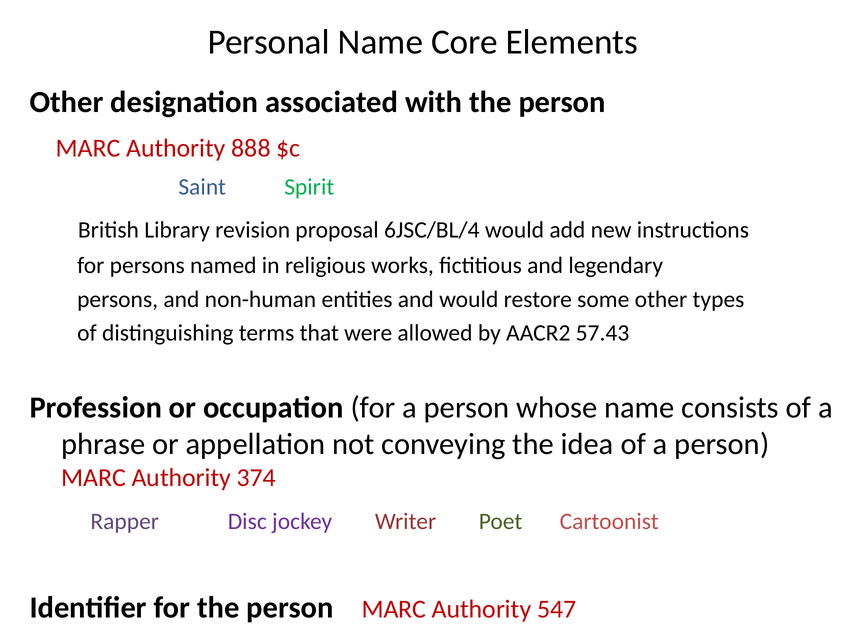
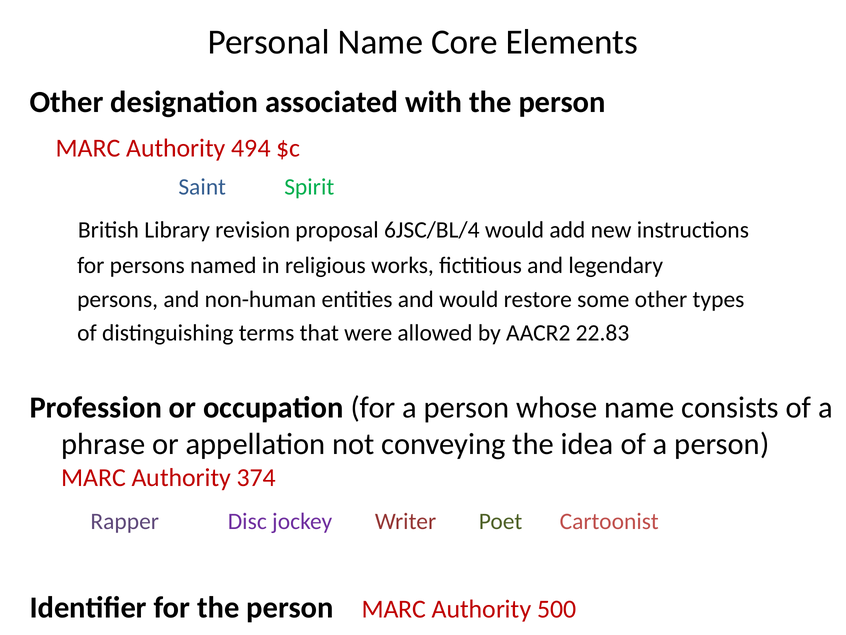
888: 888 -> 494
57.43: 57.43 -> 22.83
547: 547 -> 500
